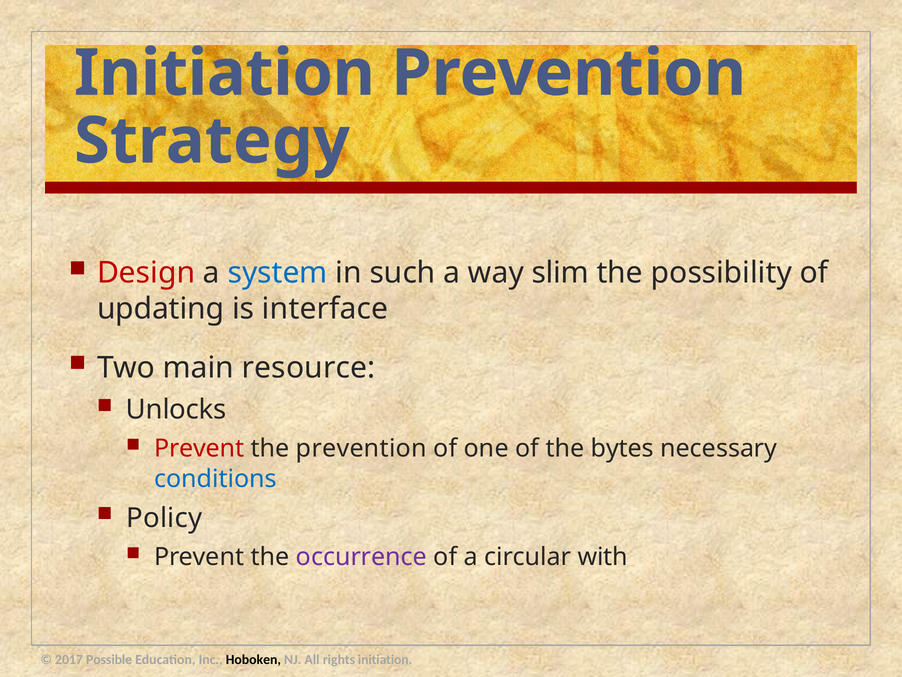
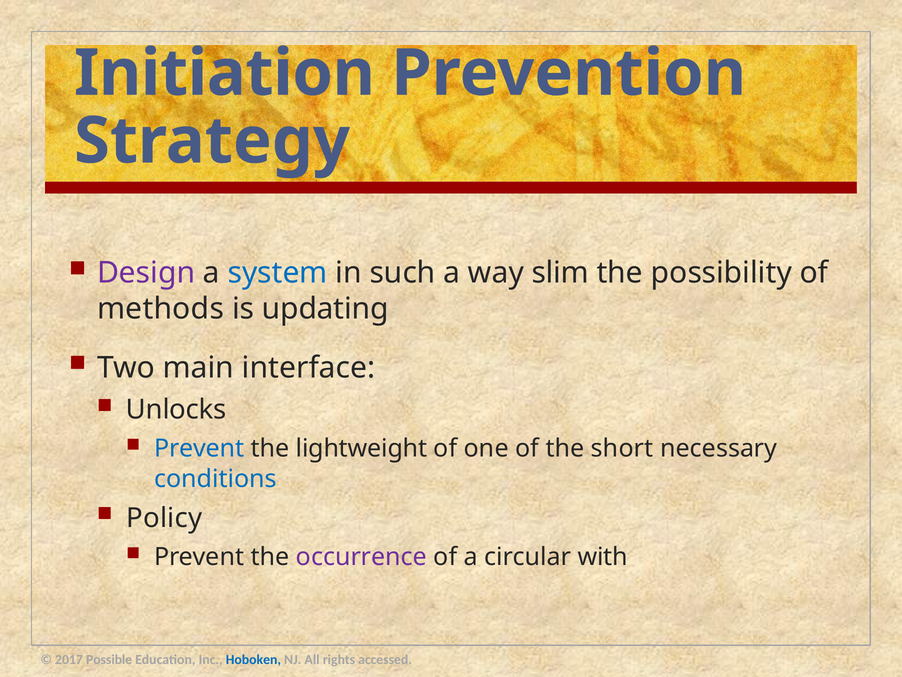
Design colour: red -> purple
updating: updating -> methods
interface: interface -> updating
resource: resource -> interface
Prevent at (199, 448) colour: red -> blue
the prevention: prevention -> lightweight
bytes: bytes -> short
Hoboken colour: black -> blue
rights initiation: initiation -> accessed
